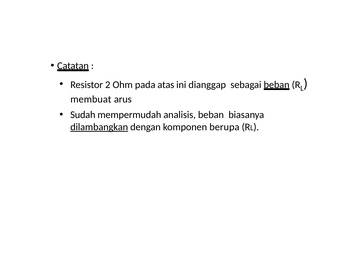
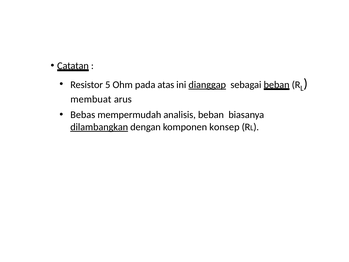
2: 2 -> 5
dianggap underline: none -> present
Sudah: Sudah -> Bebas
berupa: berupa -> konsep
